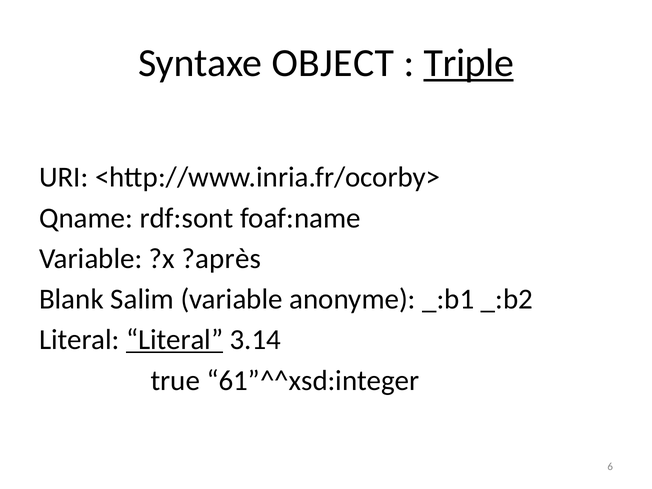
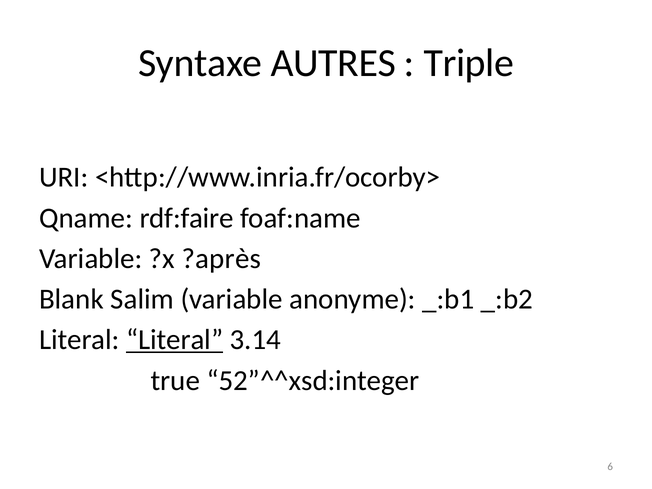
OBJECT: OBJECT -> AUTRES
Triple underline: present -> none
rdf:sont: rdf:sont -> rdf:faire
61”^^xsd:integer: 61”^^xsd:integer -> 52”^^xsd:integer
